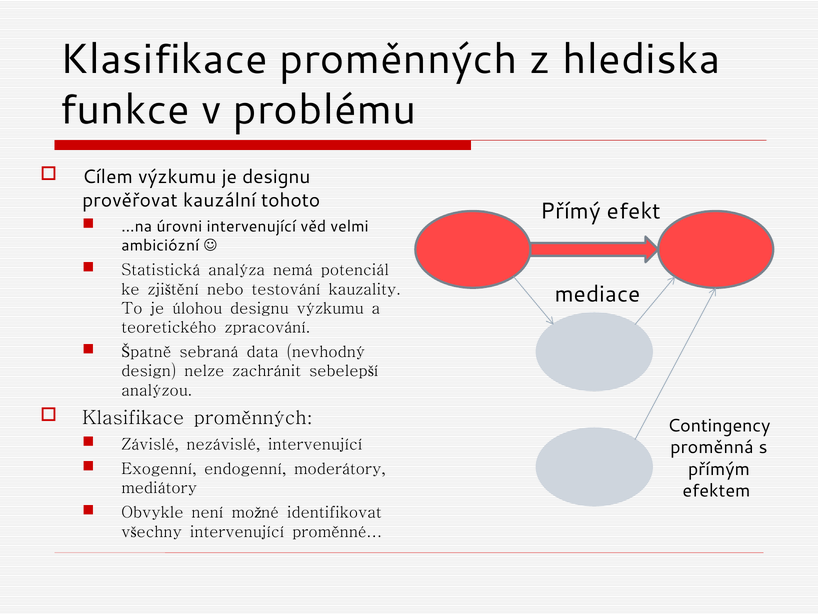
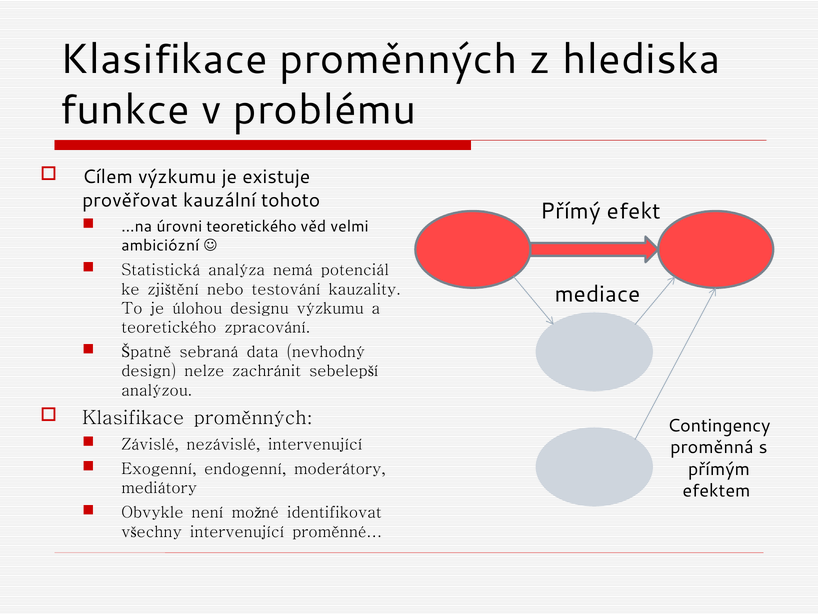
je designu: designu -> existuje
úrovni intervenující: intervenující -> teoretického
